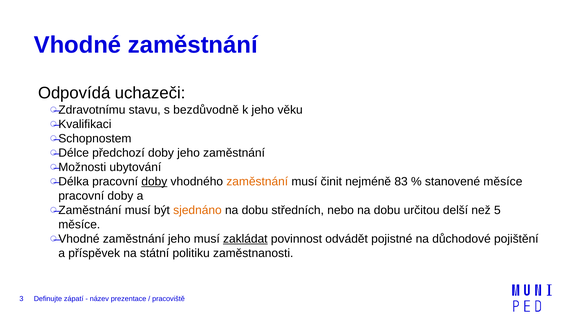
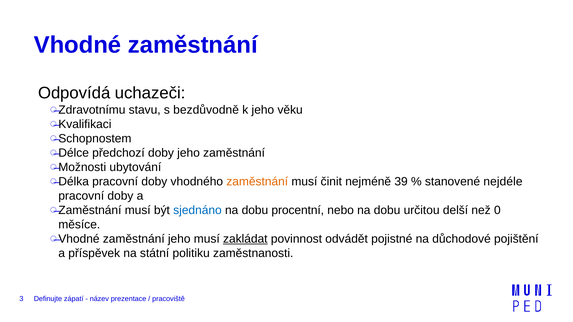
doby at (154, 182) underline: present -> none
83: 83 -> 39
stanovené měsíce: měsíce -> nejdéle
sjednáno colour: orange -> blue
středních: středních -> procentní
5: 5 -> 0
